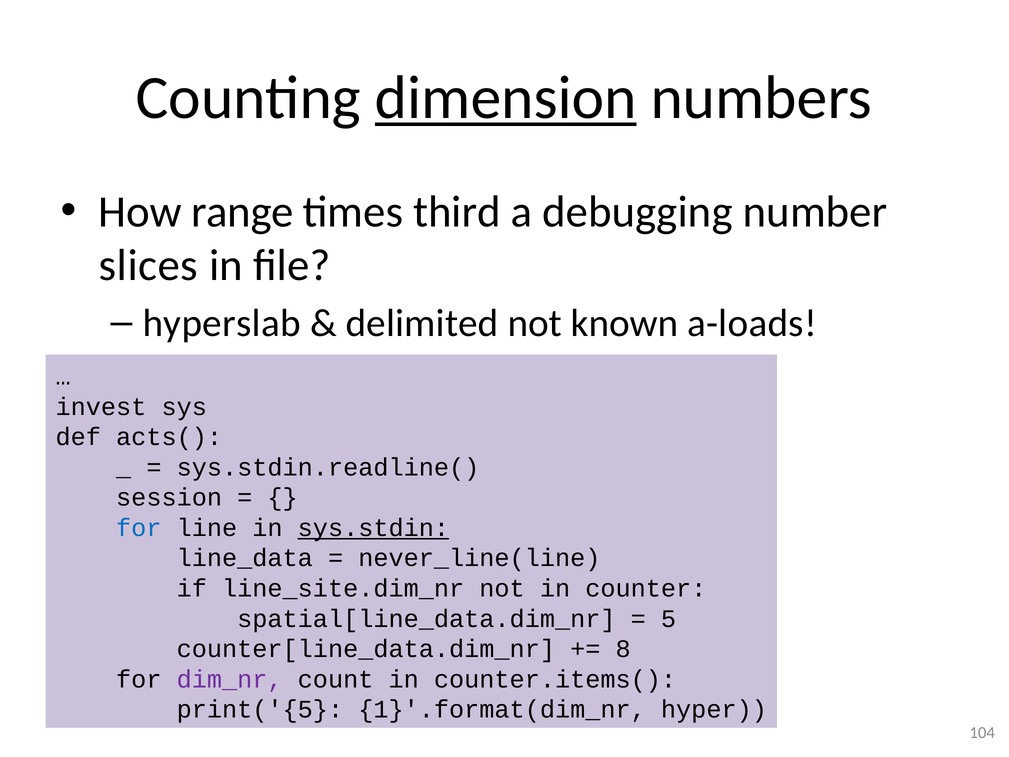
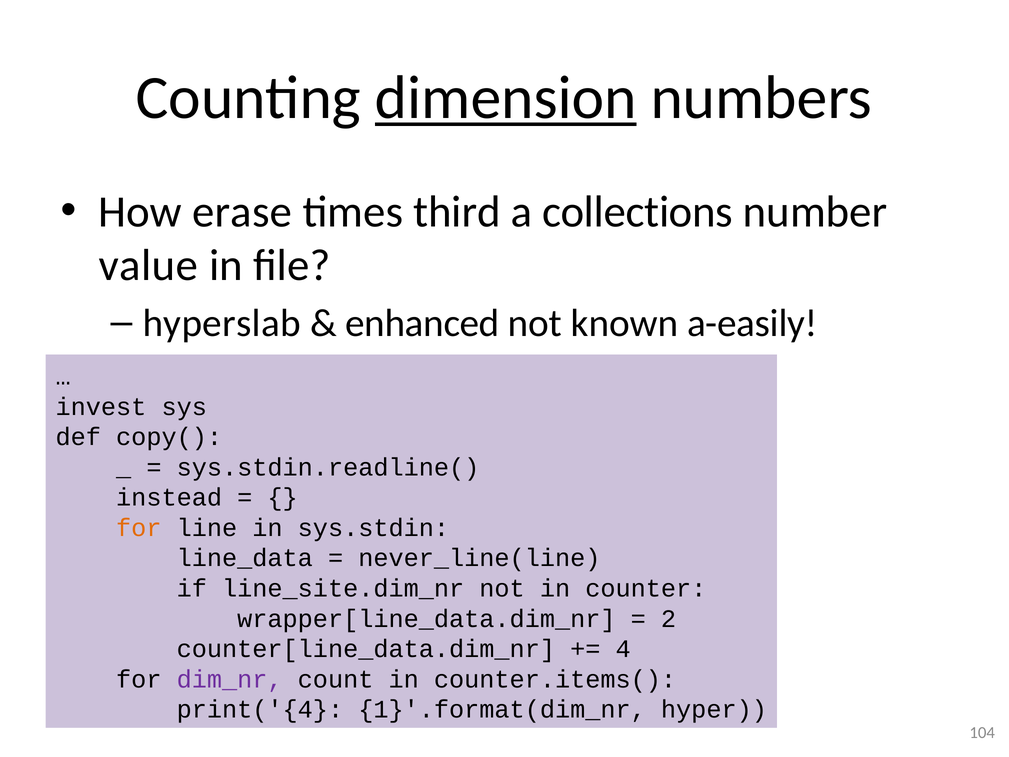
range: range -> erase
debugging: debugging -> collections
slices: slices -> value
delimited: delimited -> enhanced
a-loads: a-loads -> a-easily
acts(: acts( -> copy(
session: session -> instead
for at (139, 528) colour: blue -> orange
sys.stdin underline: present -> none
spatial[line_data.dim_nr: spatial[line_data.dim_nr -> wrapper[line_data.dim_nr
5: 5 -> 2
8: 8 -> 4
print('{5: print('{5 -> print('{4
